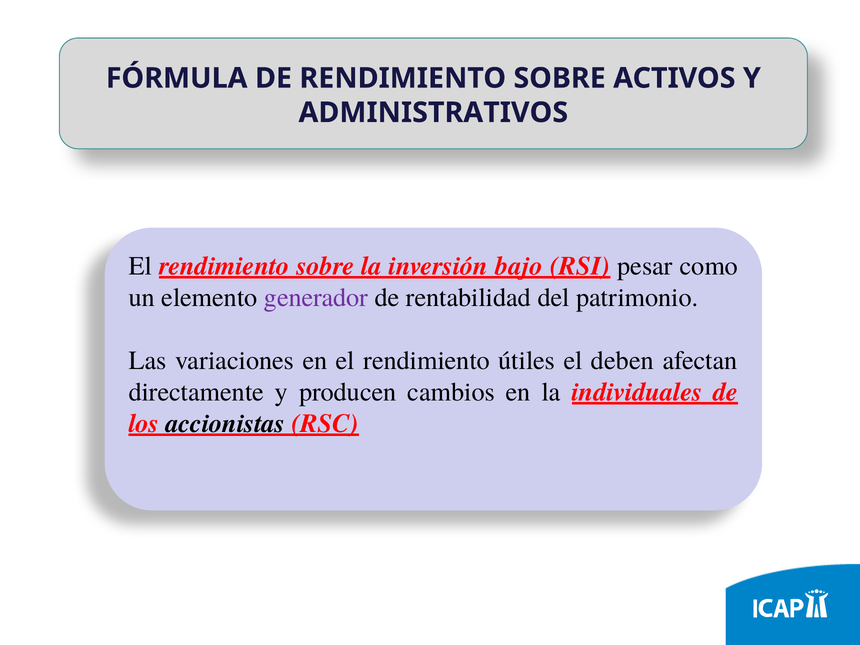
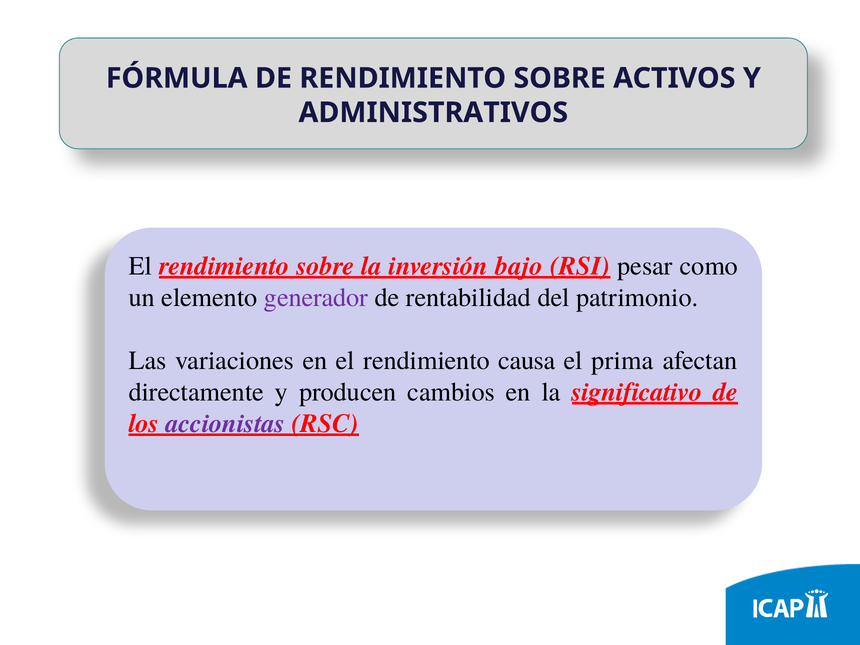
útiles: útiles -> causa
deben: deben -> prima
individuales: individuales -> significativo
accionistas colour: black -> purple
